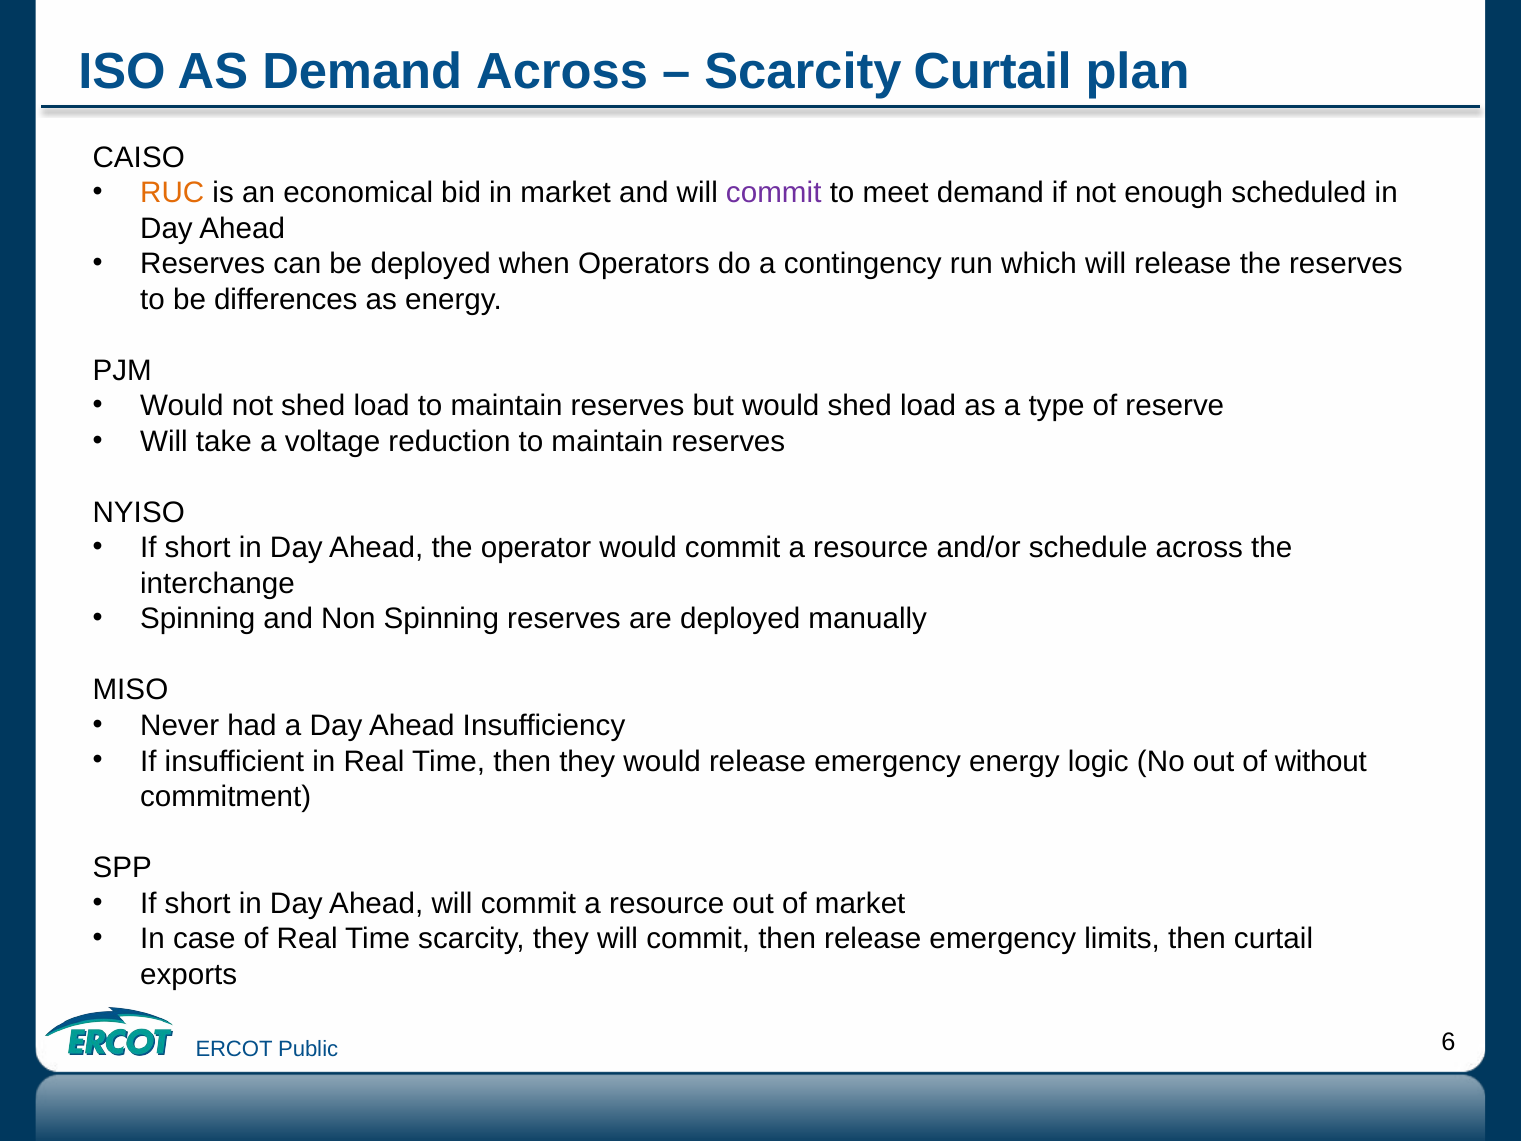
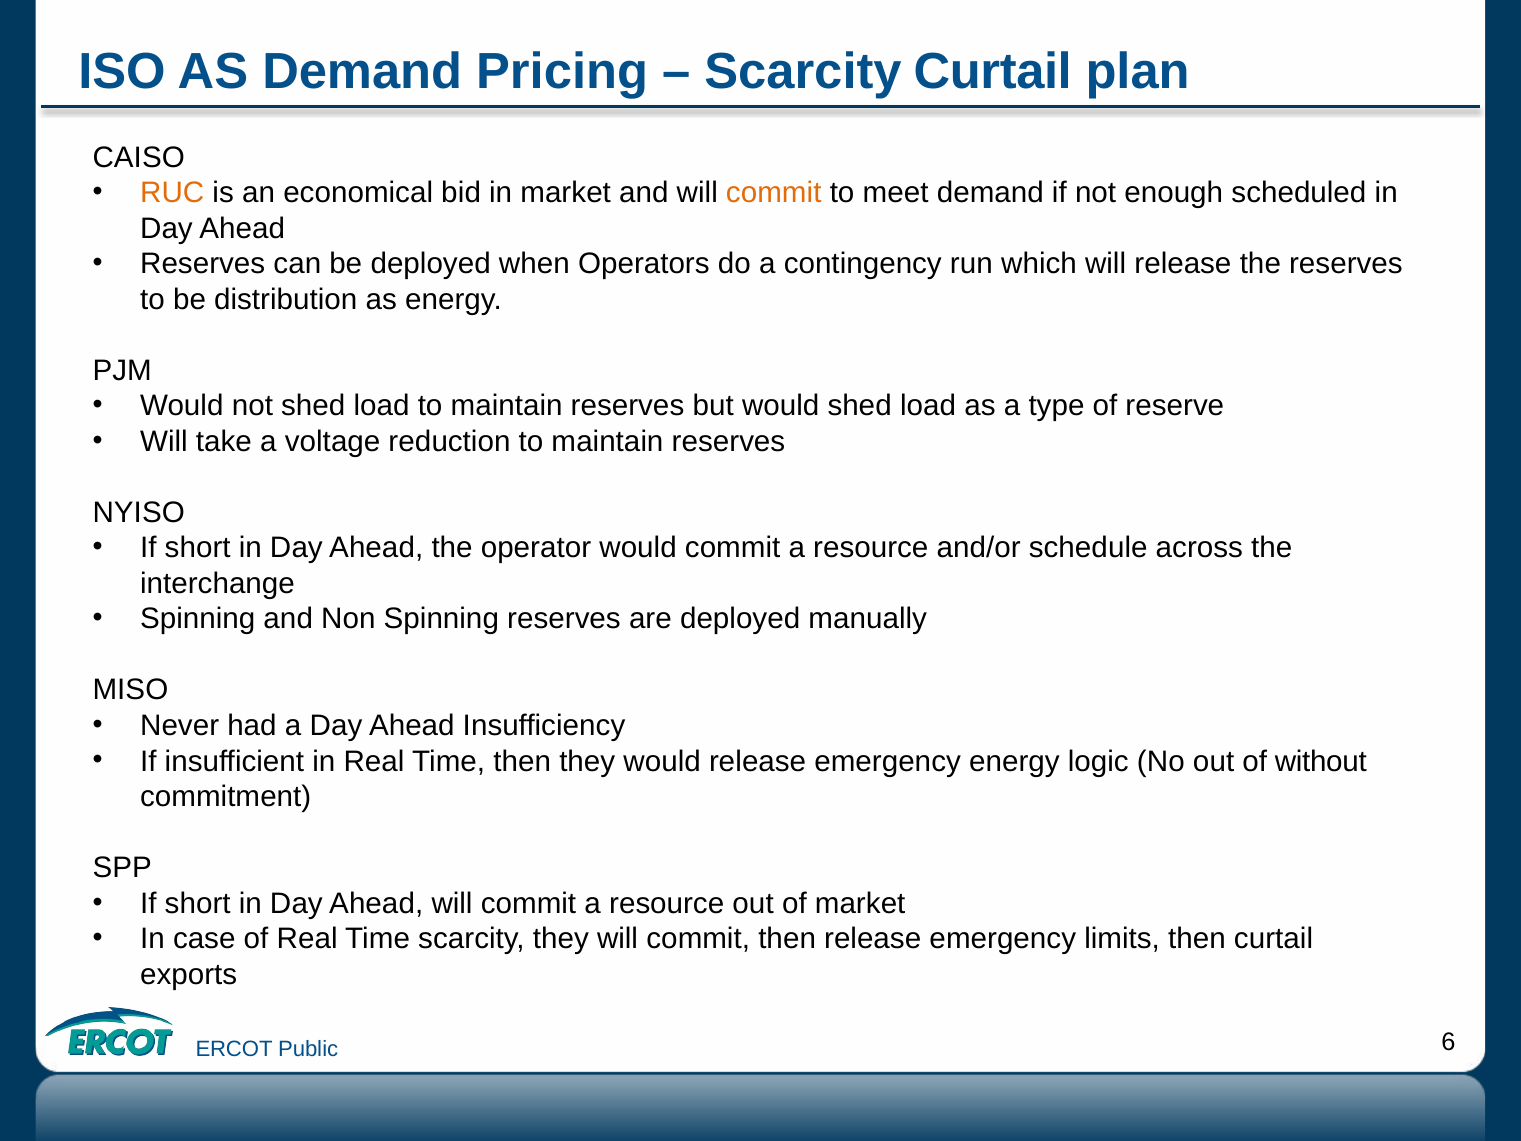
Demand Across: Across -> Pricing
commit at (774, 193) colour: purple -> orange
differences: differences -> distribution
